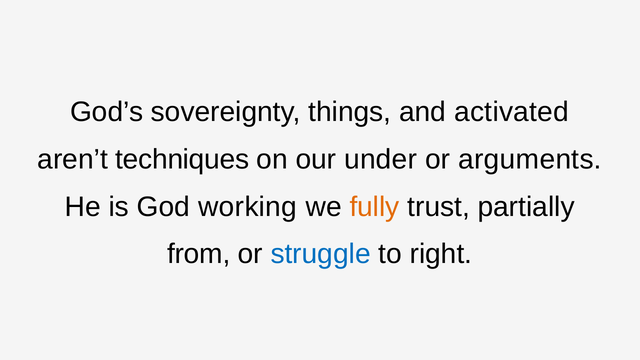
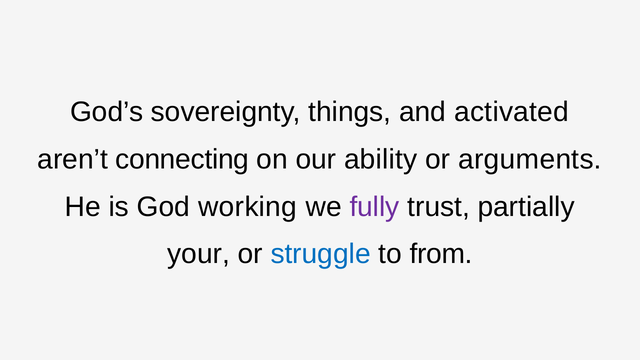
techniques: techniques -> connecting
under: under -> ability
fully colour: orange -> purple
from: from -> your
right: right -> from
